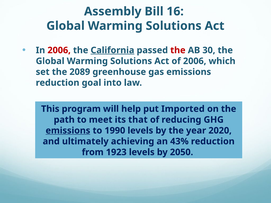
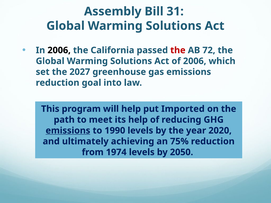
16: 16 -> 31
2006 at (59, 50) colour: red -> black
California underline: present -> none
30: 30 -> 72
2089: 2089 -> 2027
its that: that -> help
43%: 43% -> 75%
1923: 1923 -> 1974
